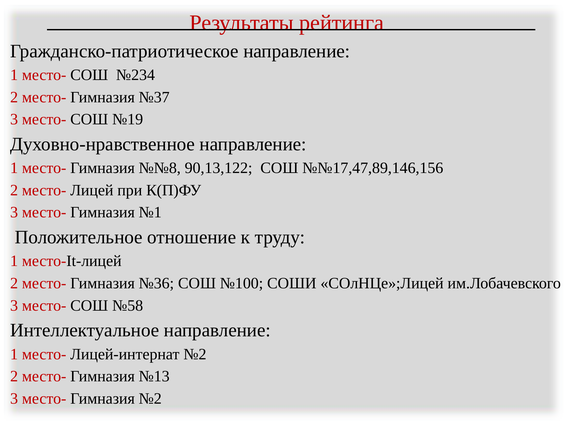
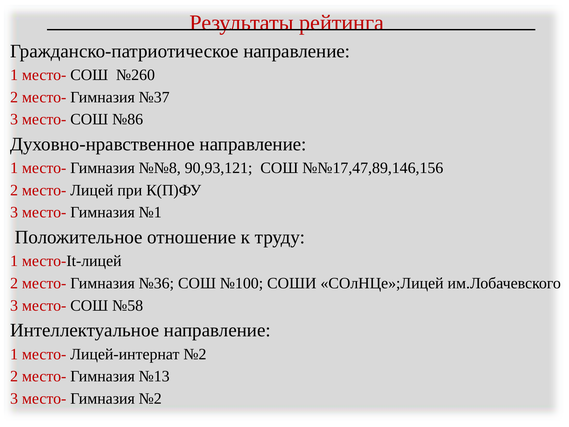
№234: №234 -> №260
№19: №19 -> №86
90,13,122: 90,13,122 -> 90,93,121
